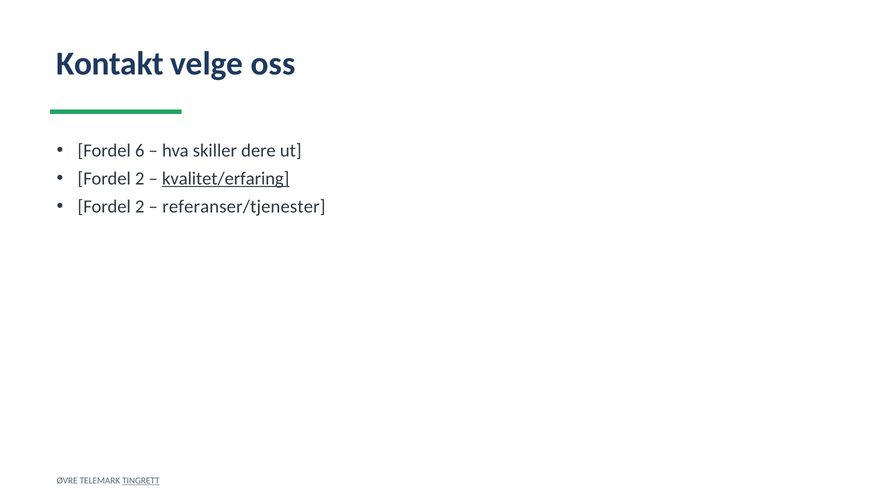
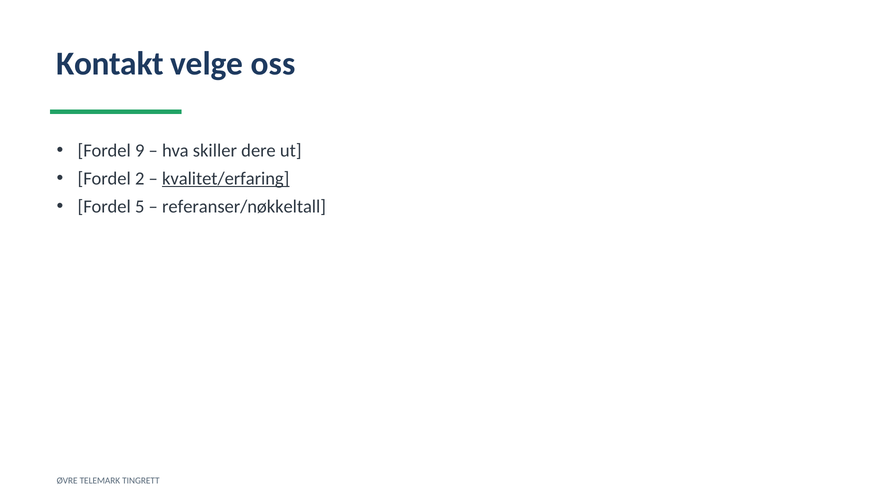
6: 6 -> 9
2 at (140, 207): 2 -> 5
referanser/tjenester: referanser/tjenester -> referanser/nøkkeltall
TINGRETT underline: present -> none
